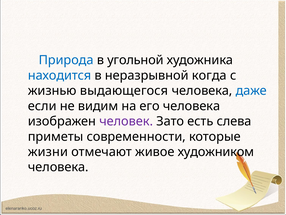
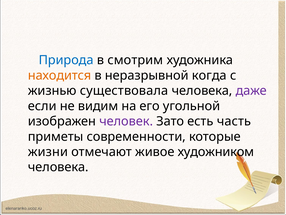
угольной: угольной -> смотрим
находится colour: blue -> orange
выдающегося: выдающегося -> существовала
даже colour: blue -> purple
его человека: человека -> угольной
слева: слева -> часть
